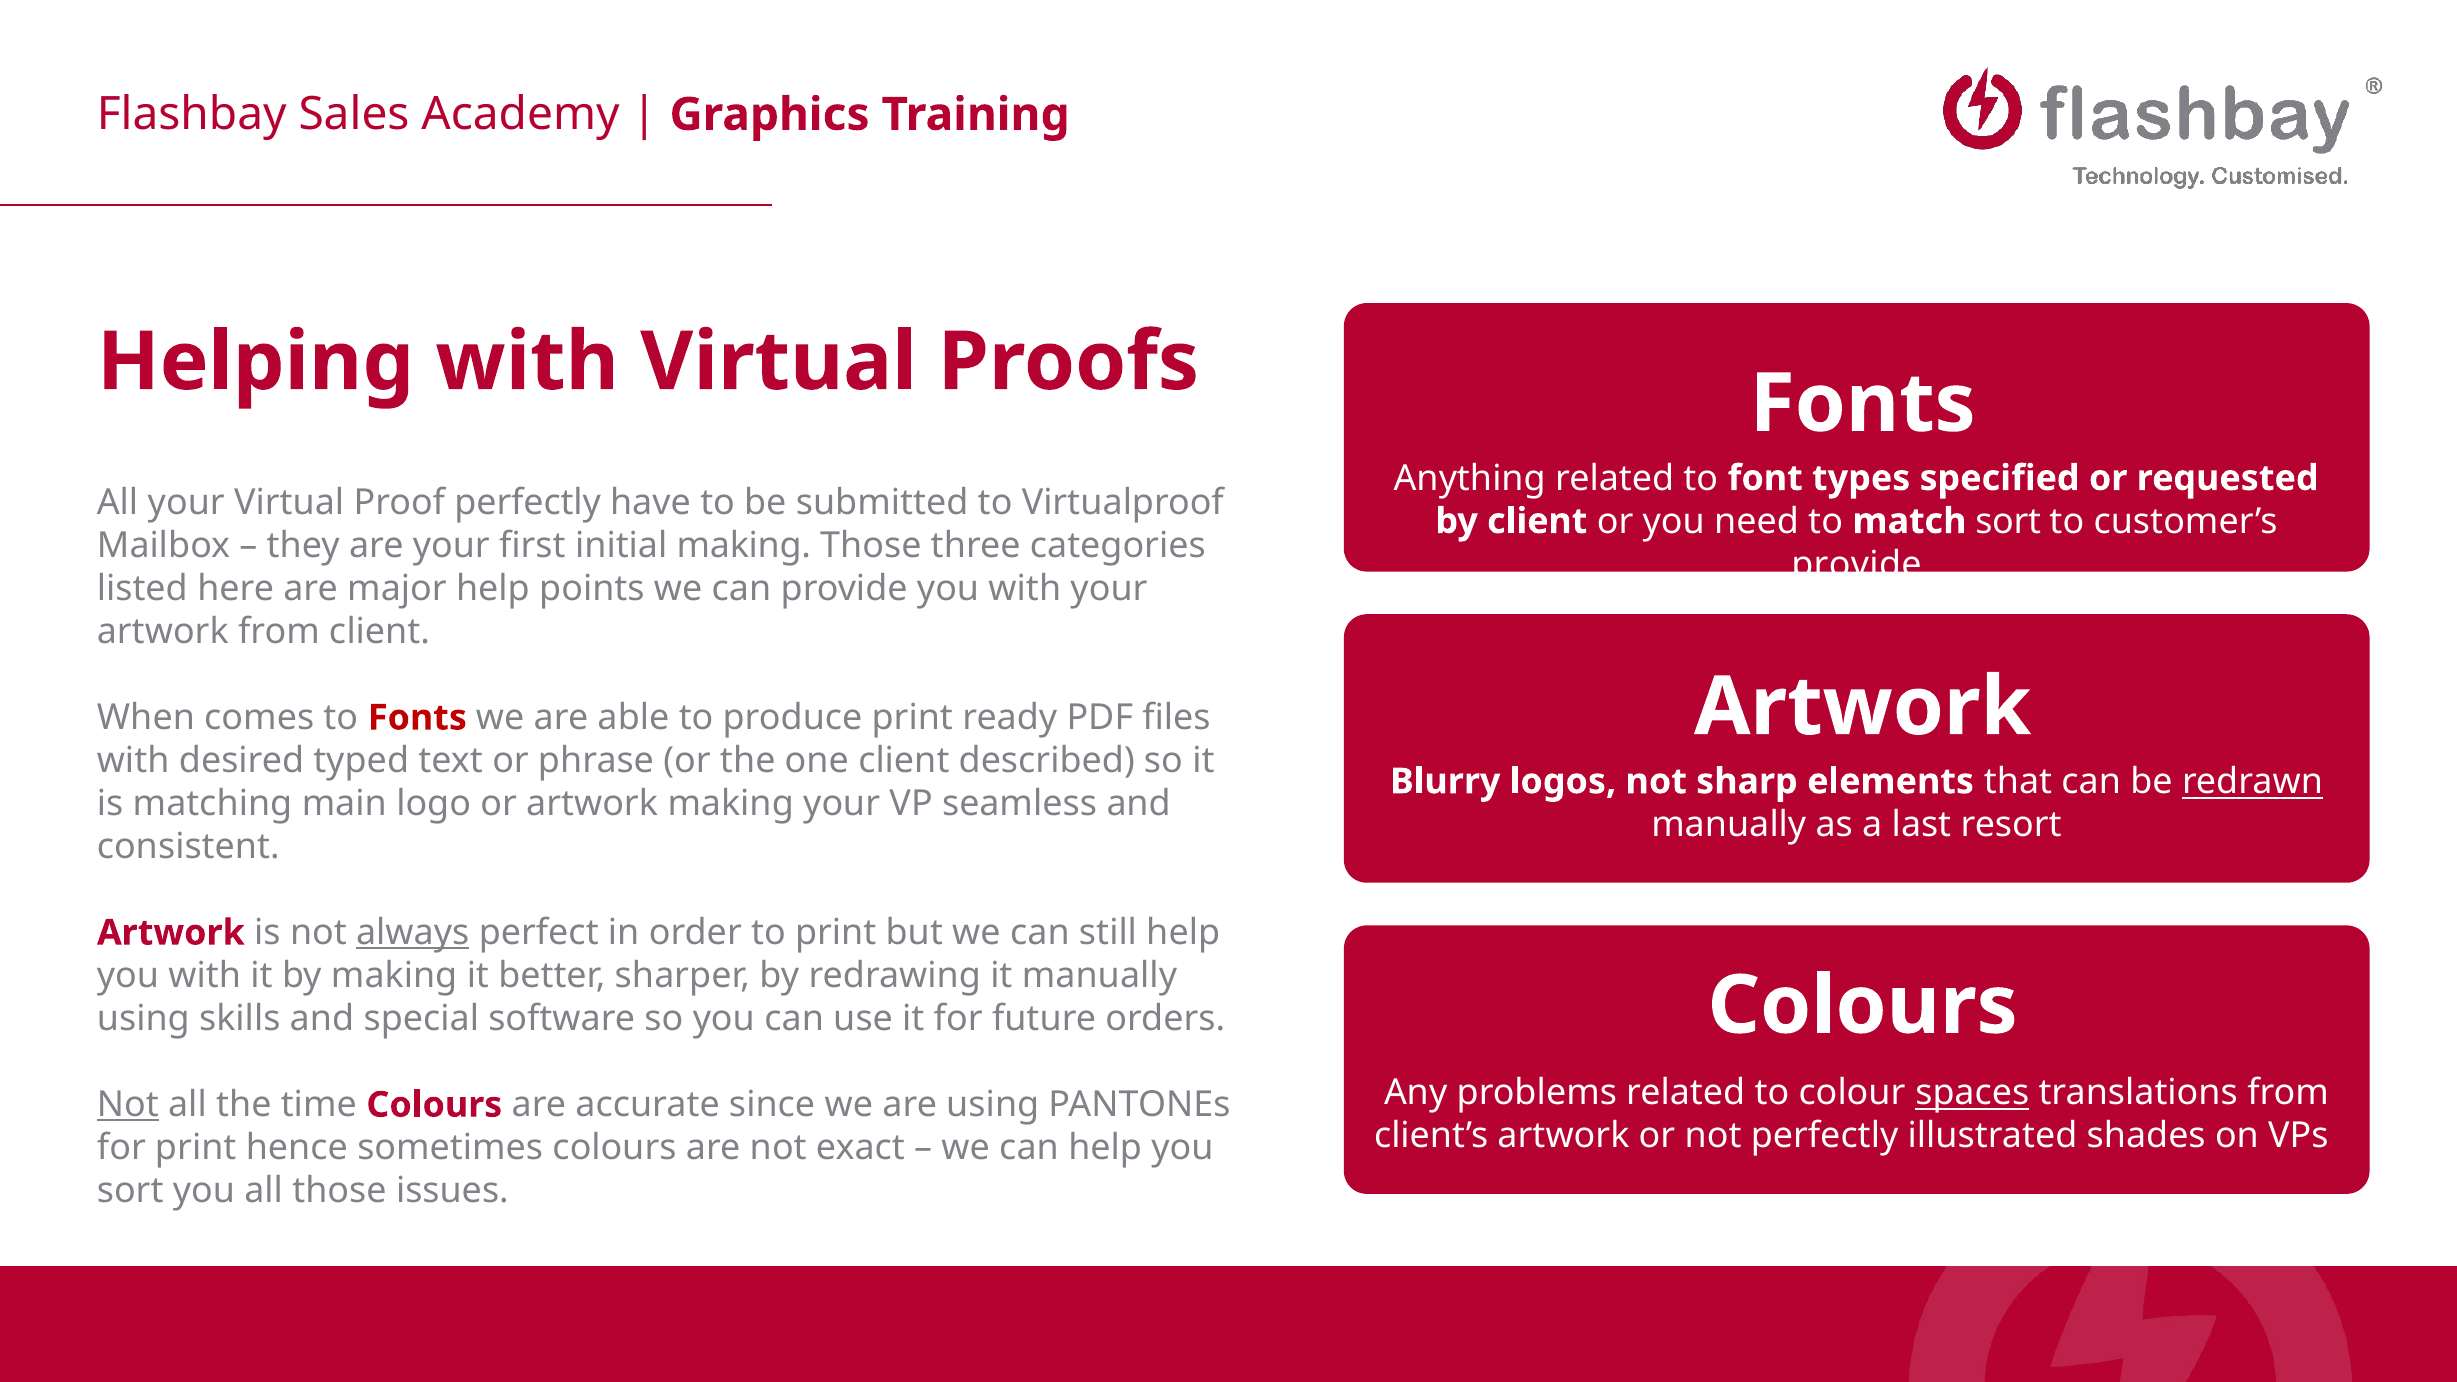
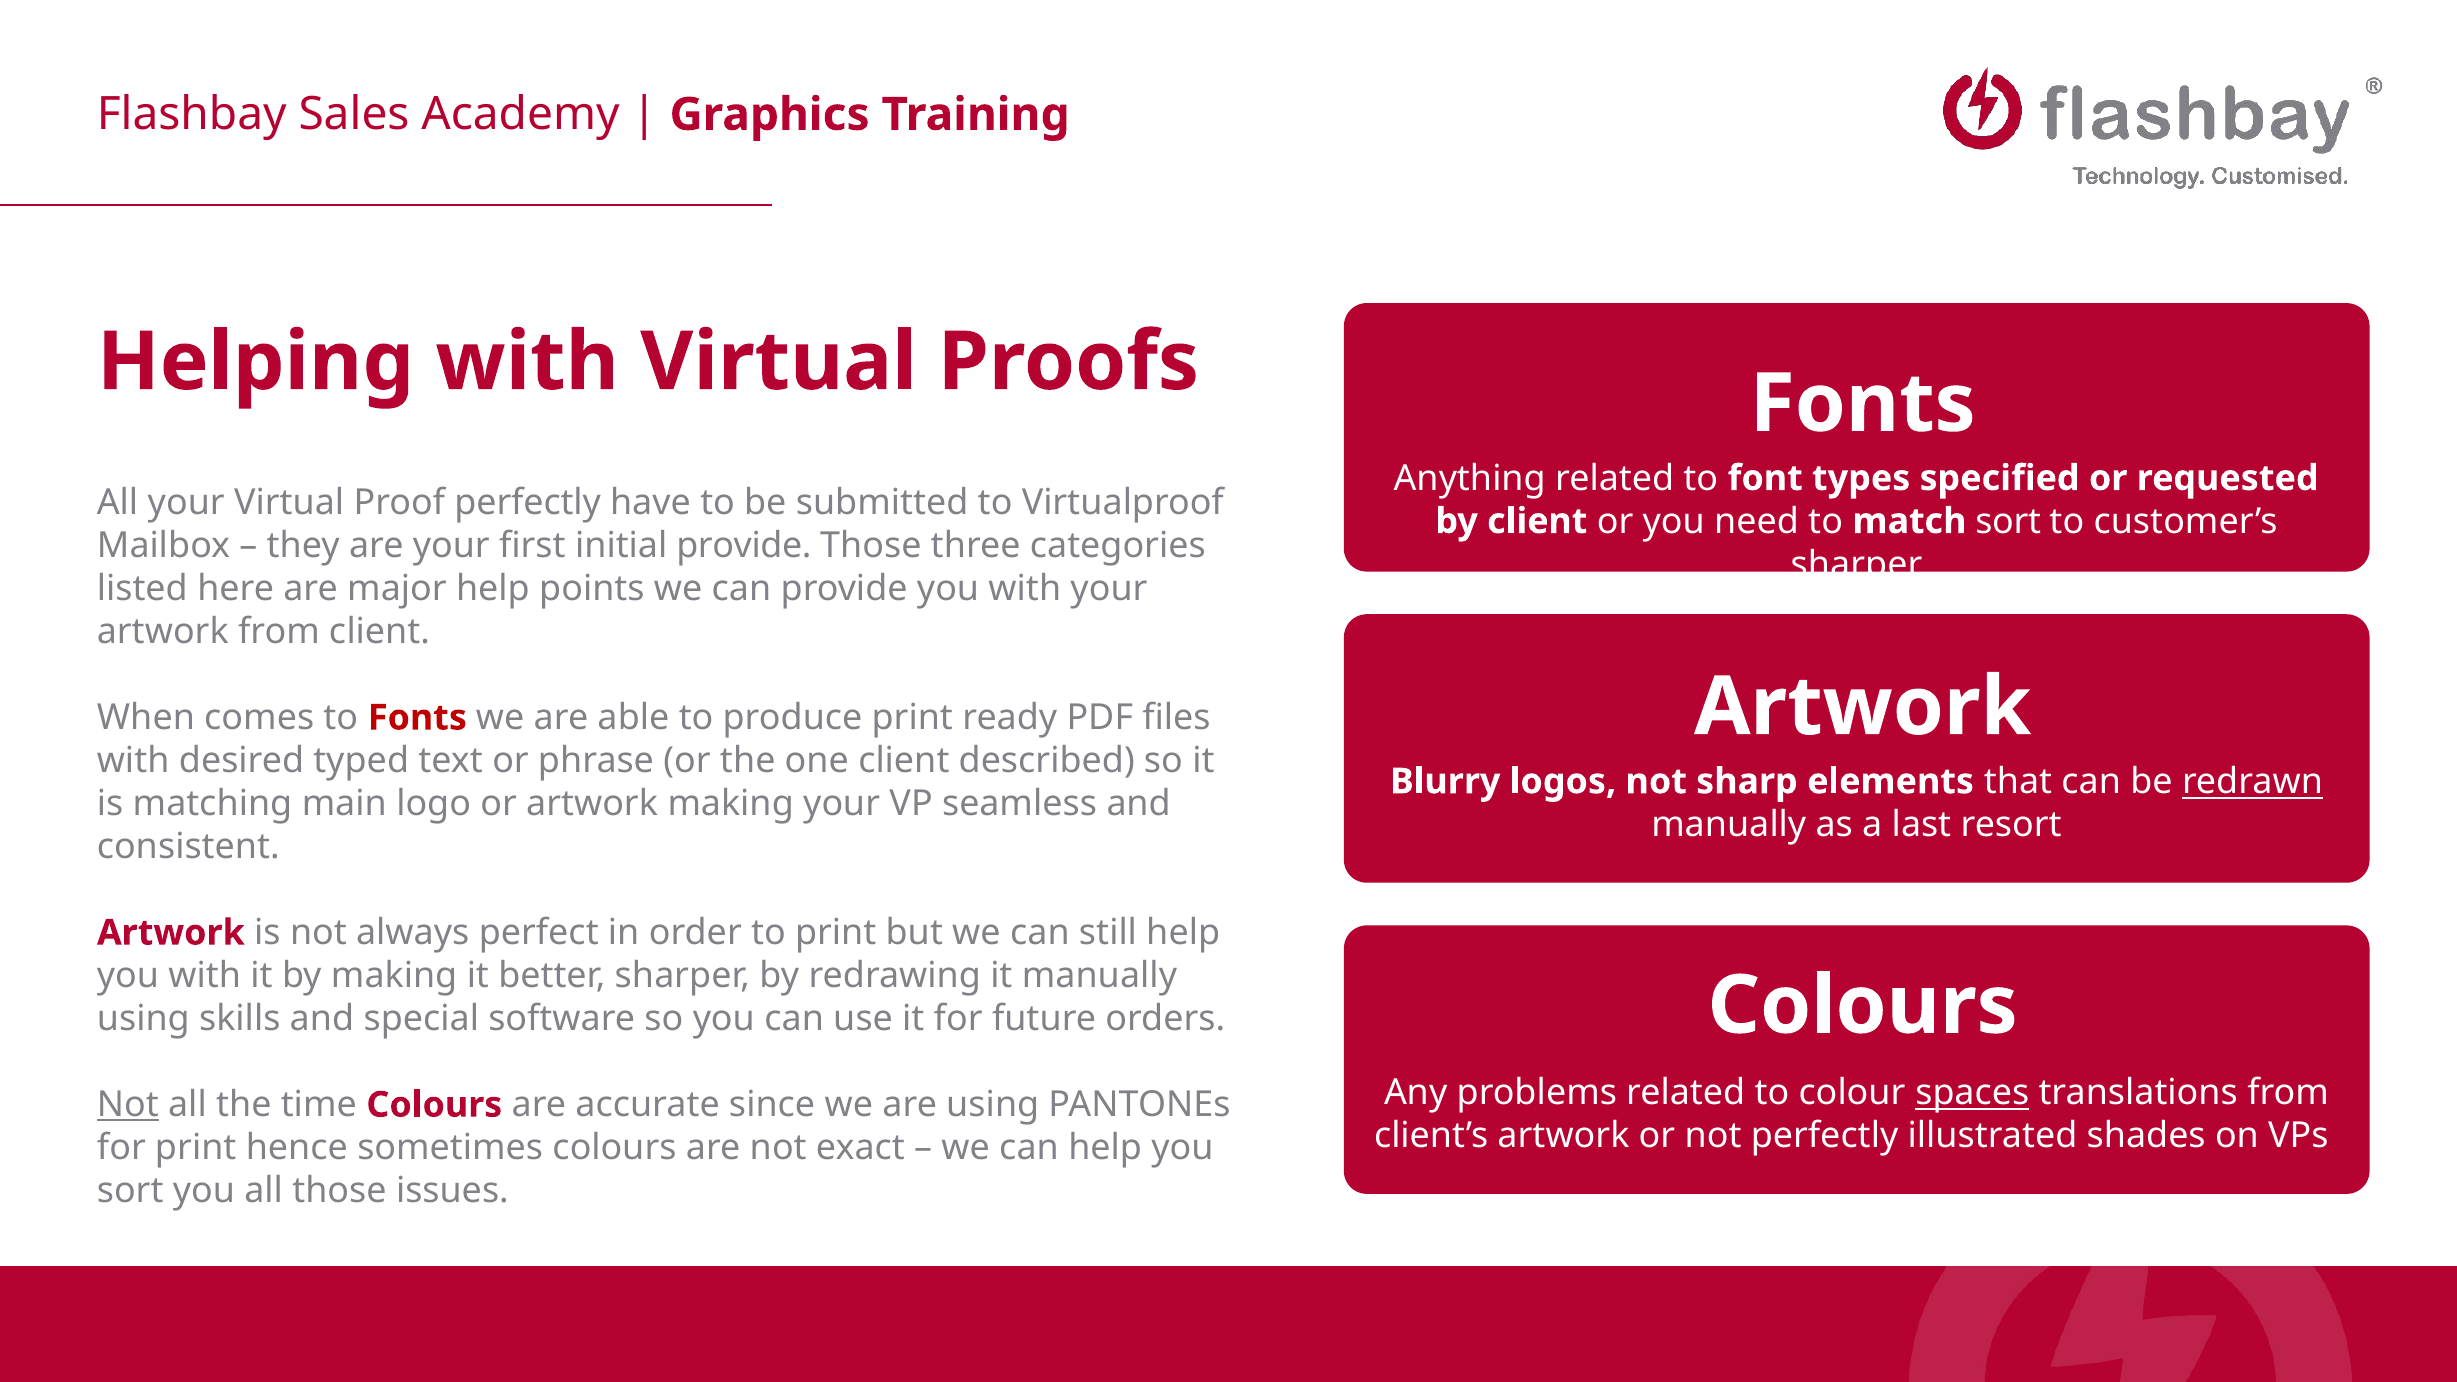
initial making: making -> provide
provide at (1856, 564): provide -> sharper
always underline: present -> none
